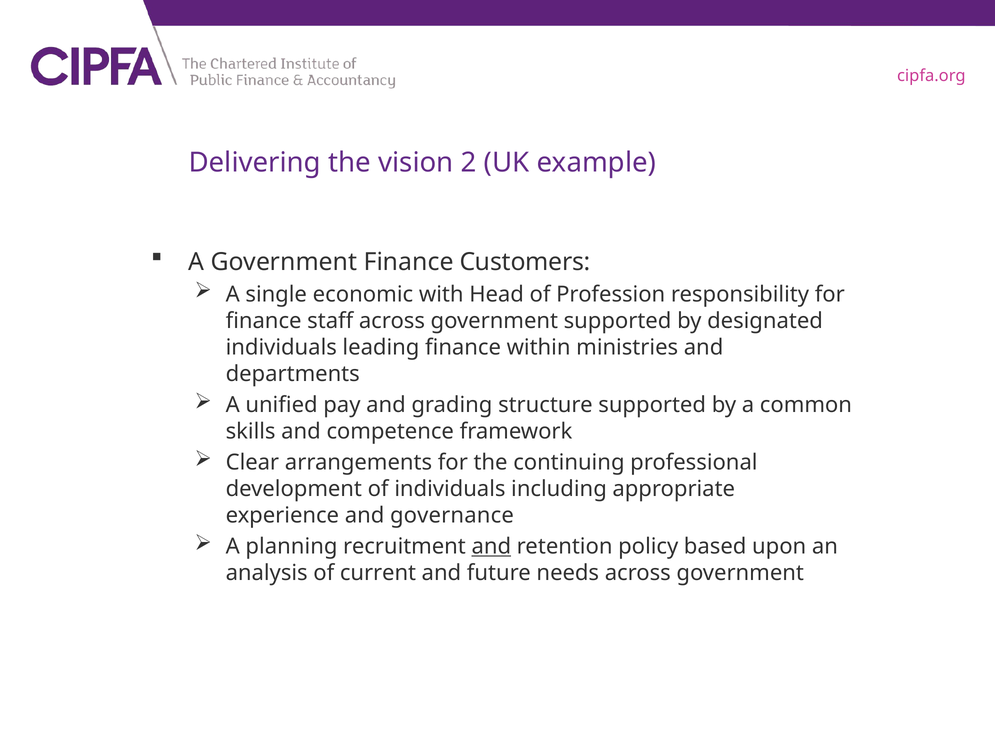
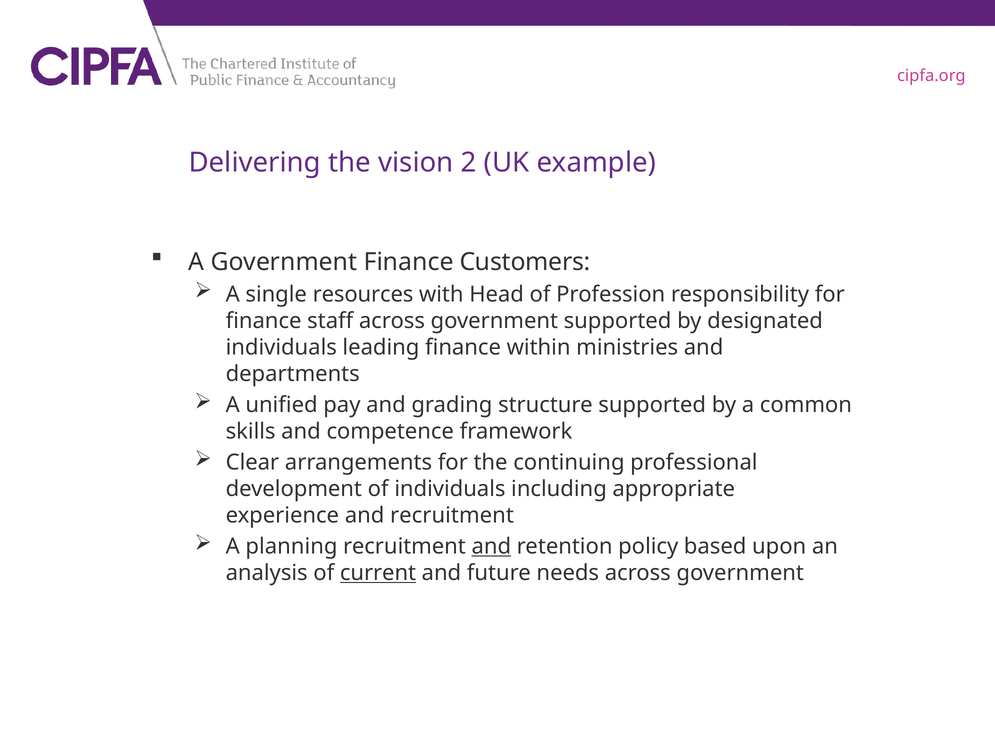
economic: economic -> resources
and governance: governance -> recruitment
current underline: none -> present
